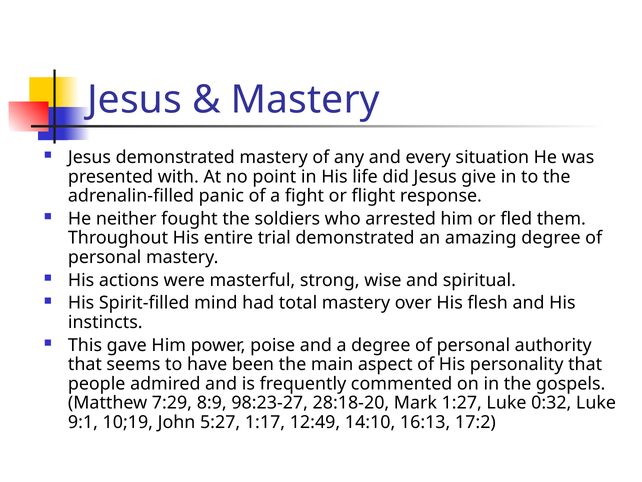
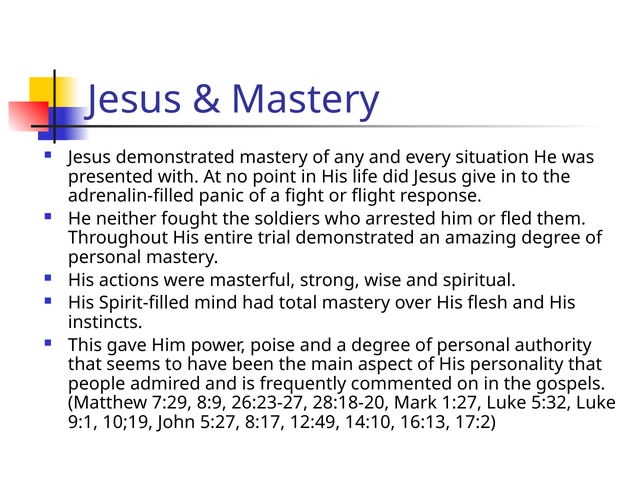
98:23-27: 98:23-27 -> 26:23-27
0:32: 0:32 -> 5:32
1:17: 1:17 -> 8:17
